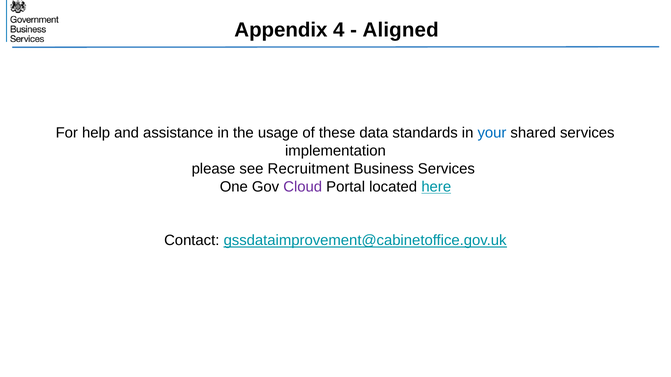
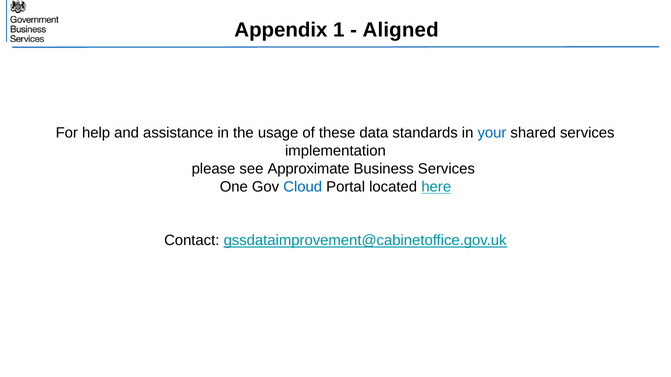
4: 4 -> 1
Recruitment: Recruitment -> Approximate
Cloud colour: purple -> blue
